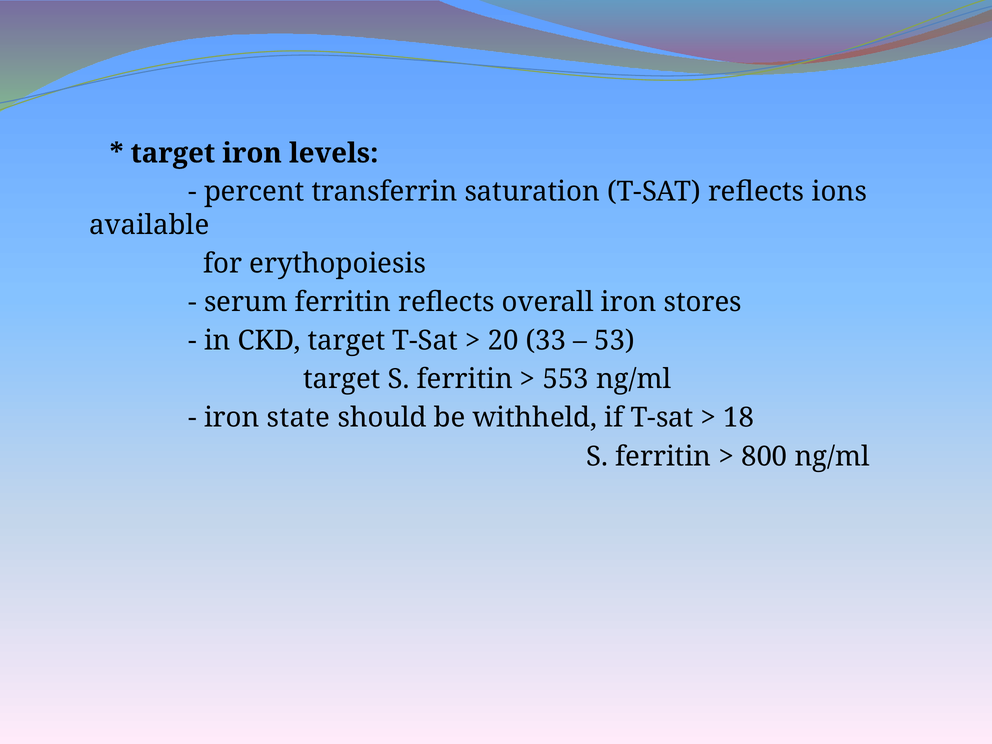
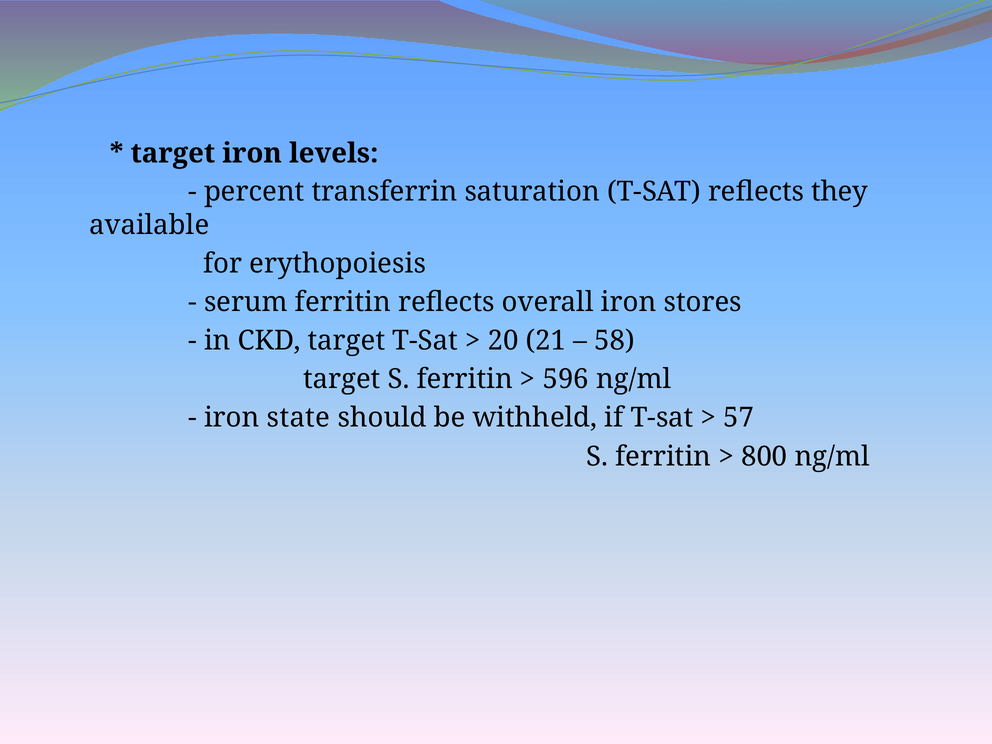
ions: ions -> they
33: 33 -> 21
53: 53 -> 58
553: 553 -> 596
18: 18 -> 57
